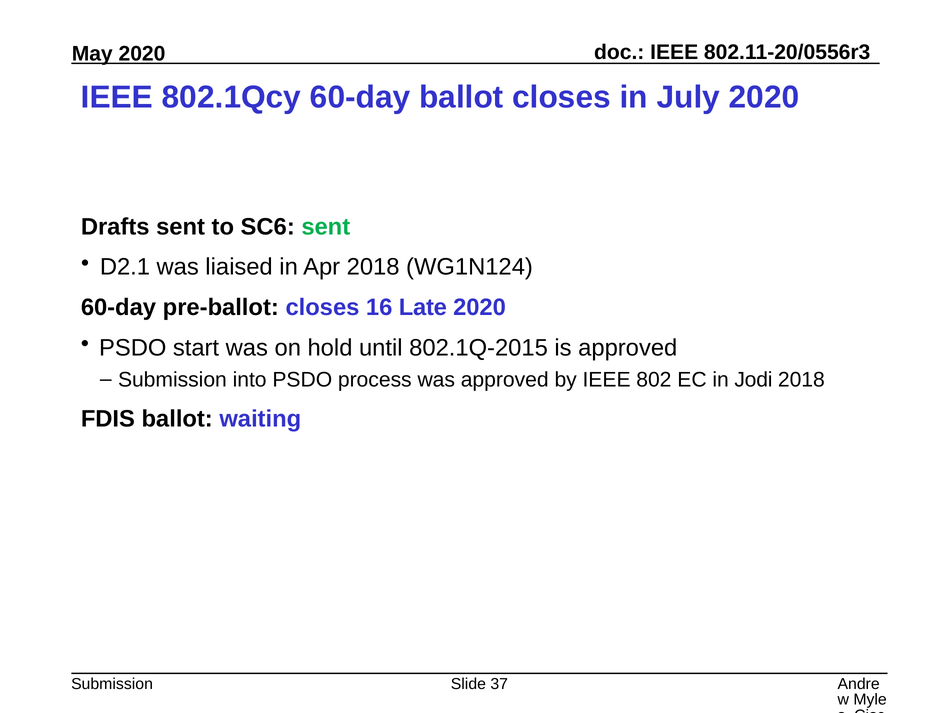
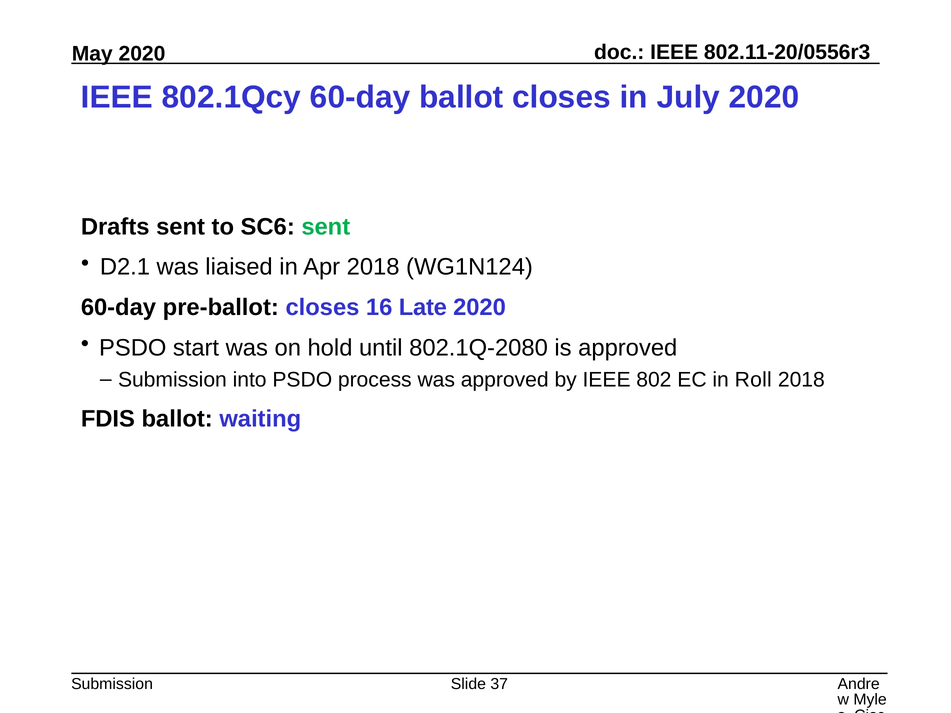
802.1Q-2015: 802.1Q-2015 -> 802.1Q-2080
Jodi: Jodi -> Roll
